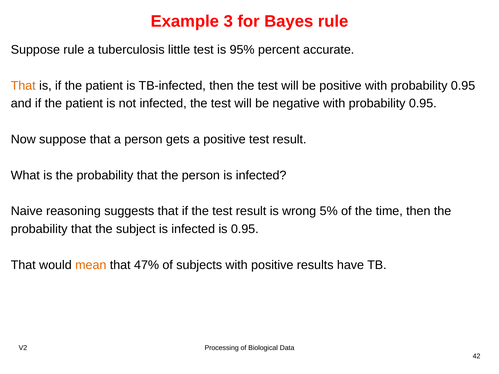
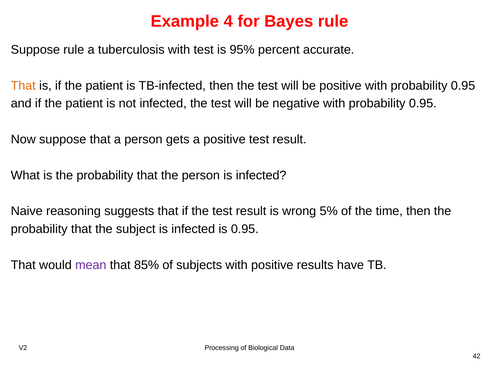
3: 3 -> 4
tuberculosis little: little -> with
mean colour: orange -> purple
47%: 47% -> 85%
